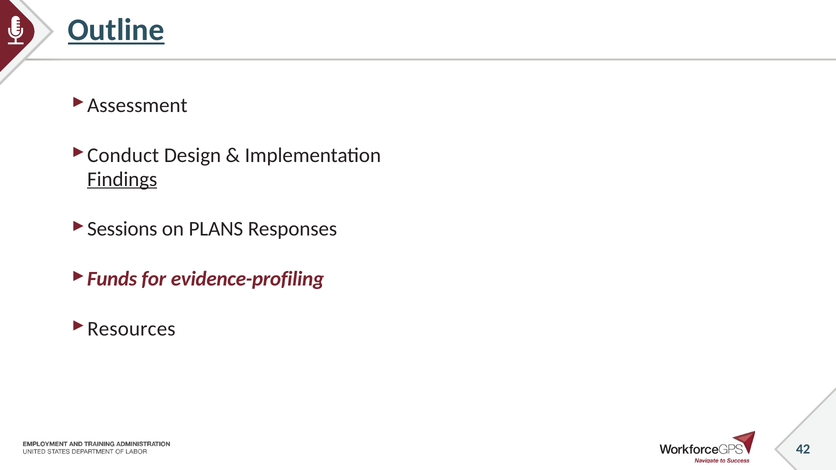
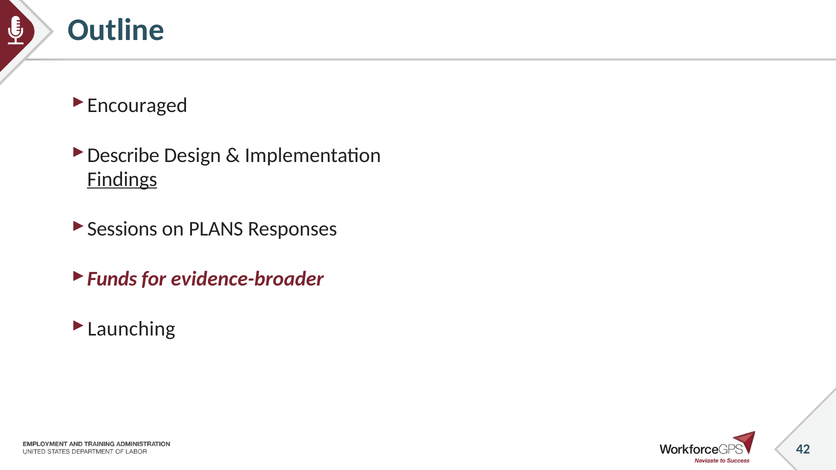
Outline underline: present -> none
Assessment: Assessment -> Encouraged
Conduct: Conduct -> Describe
evidence-profiling: evidence-profiling -> evidence-broader
Resources: Resources -> Launching
